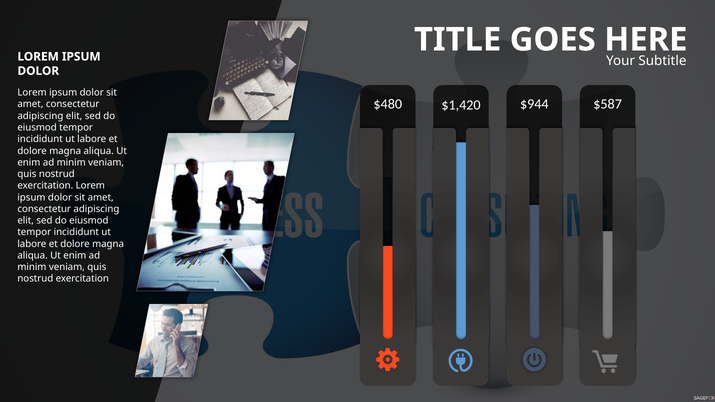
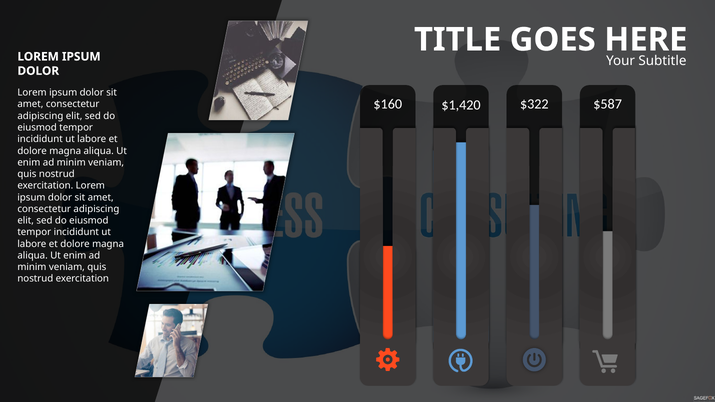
$480: $480 -> $160
$944: $944 -> $322
